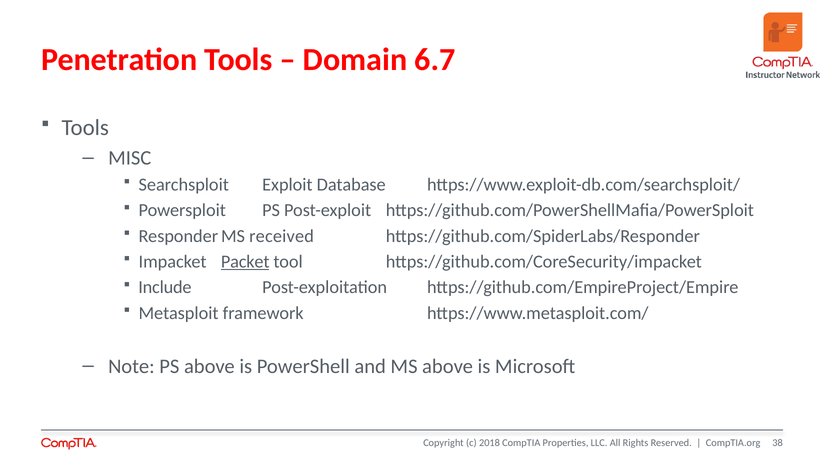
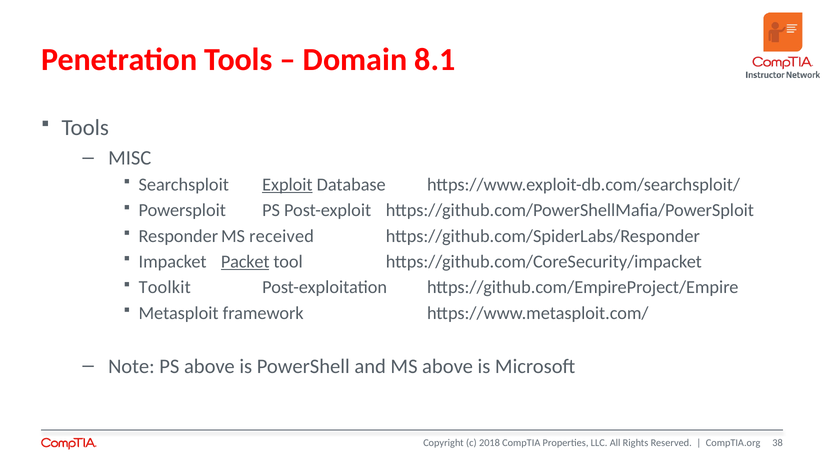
6.7: 6.7 -> 8.1
Exploit underline: none -> present
Include: Include -> Toolkit
